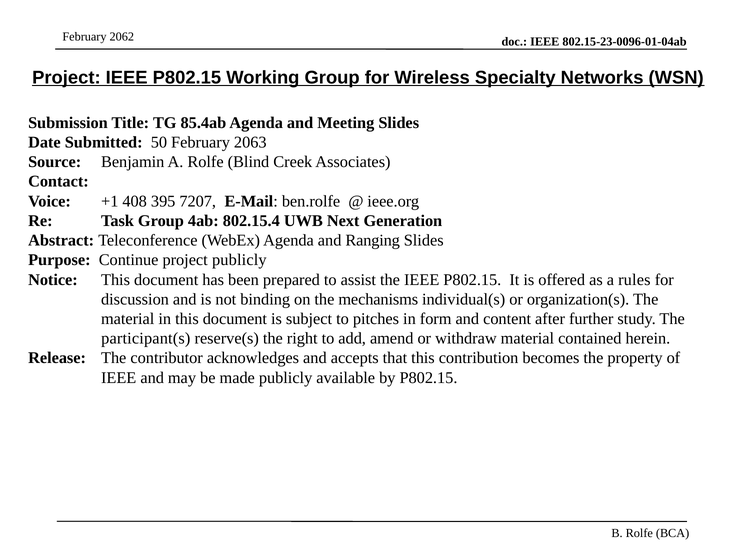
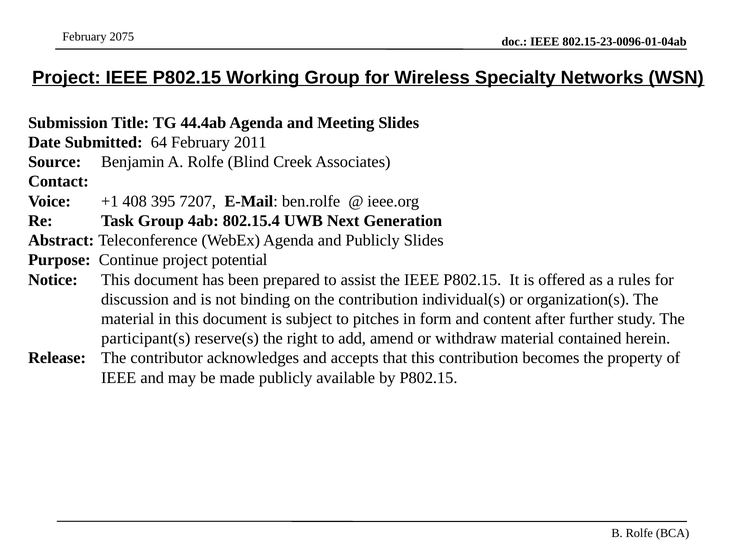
2062: 2062 -> 2075
85.4ab: 85.4ab -> 44.4ab
50: 50 -> 64
2063: 2063 -> 2011
and Ranging: Ranging -> Publicly
project publicly: publicly -> potential
the mechanisms: mechanisms -> contribution
